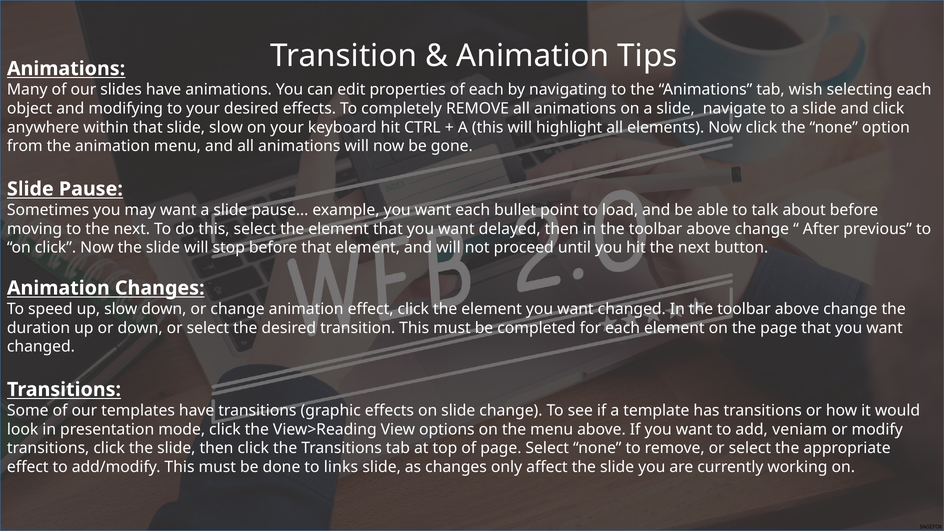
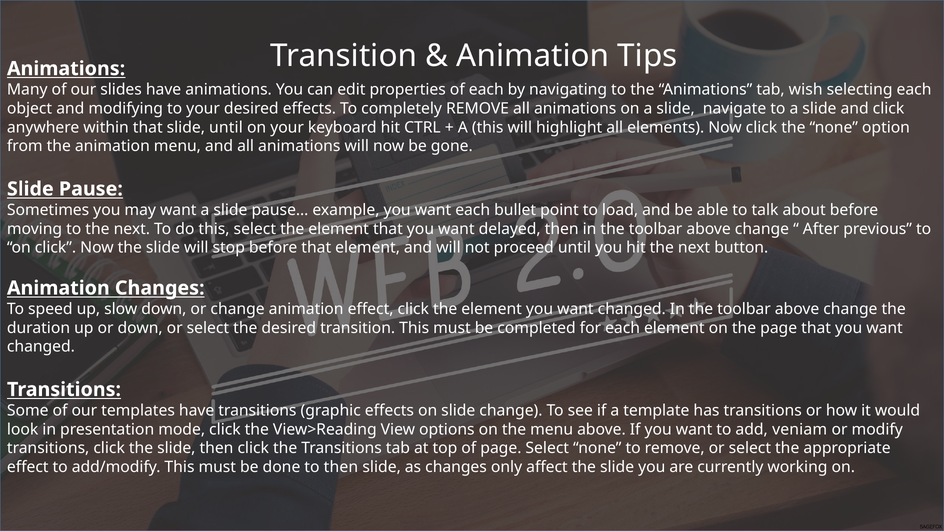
slide slow: slow -> until
to links: links -> then
